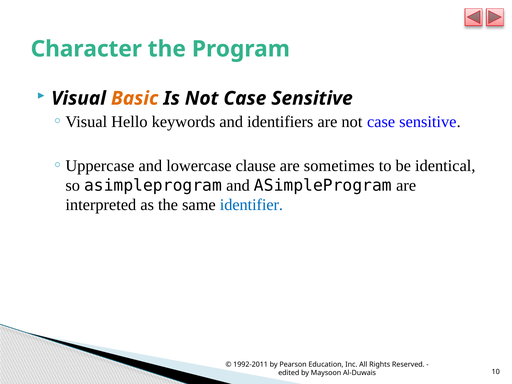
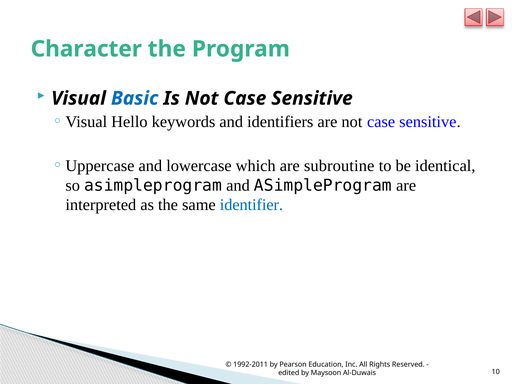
Basic colour: orange -> blue
clause: clause -> which
sometimes: sometimes -> subroutine
